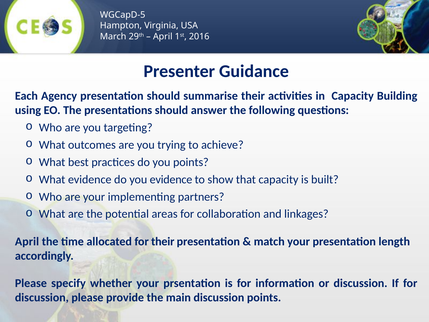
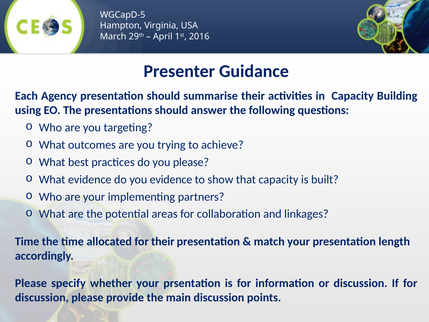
you points: points -> please
April at (27, 241): April -> Time
